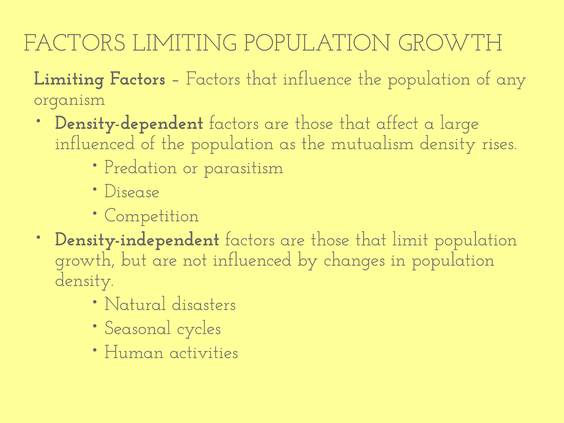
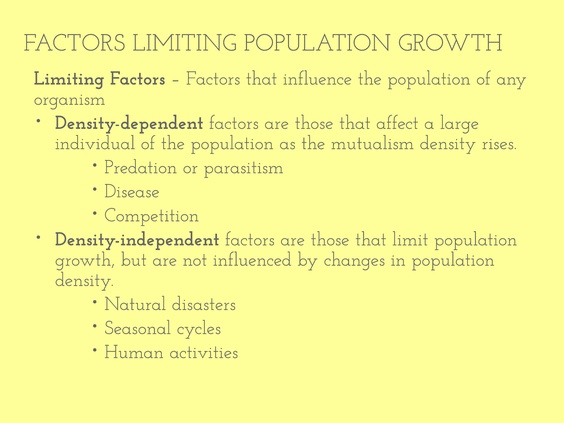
influenced at (95, 143): influenced -> individual
